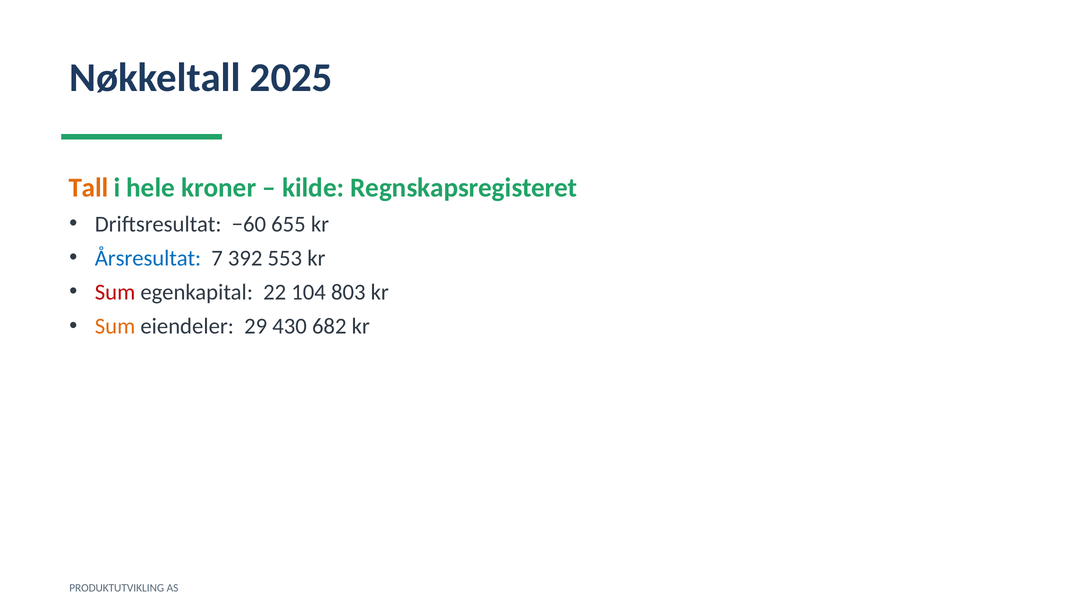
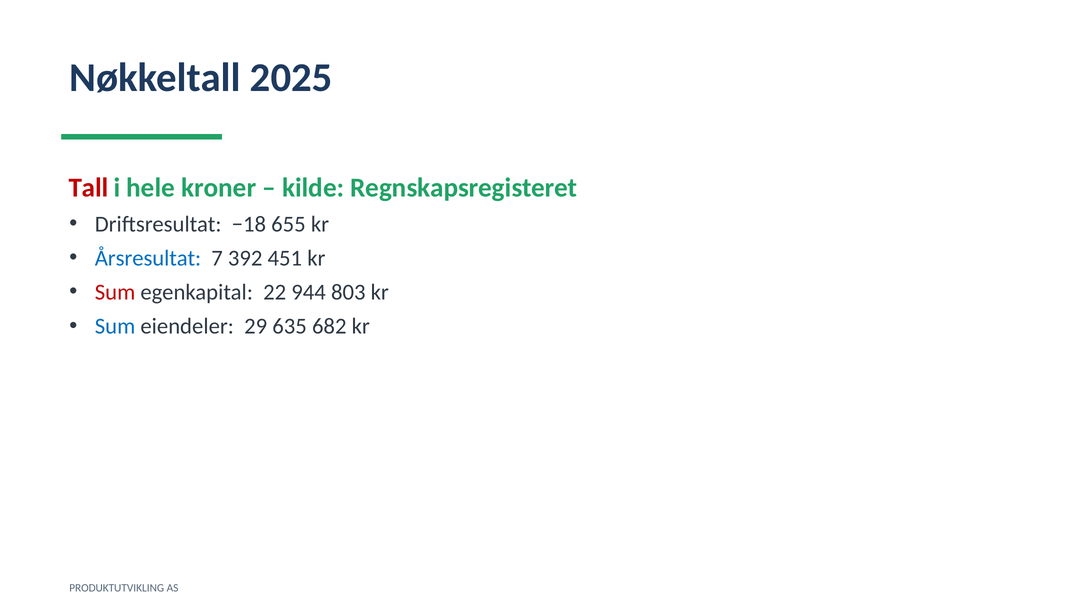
Tall colour: orange -> red
−60: −60 -> −18
553: 553 -> 451
104: 104 -> 944
Sum at (115, 326) colour: orange -> blue
430: 430 -> 635
